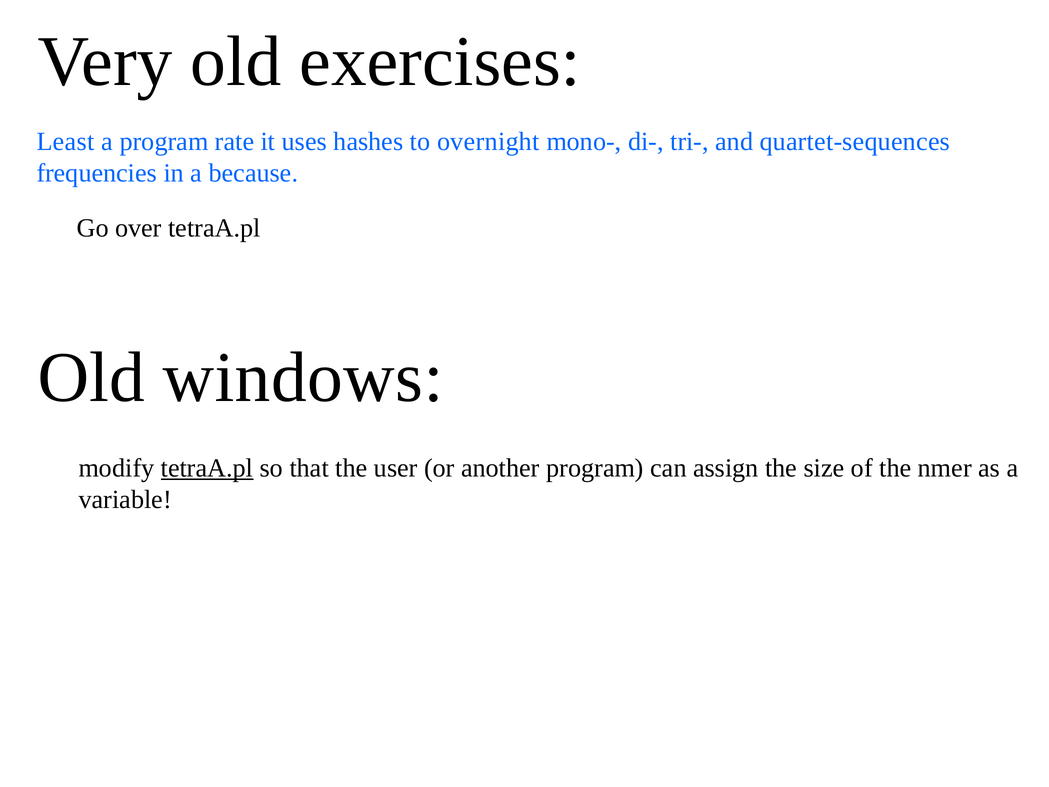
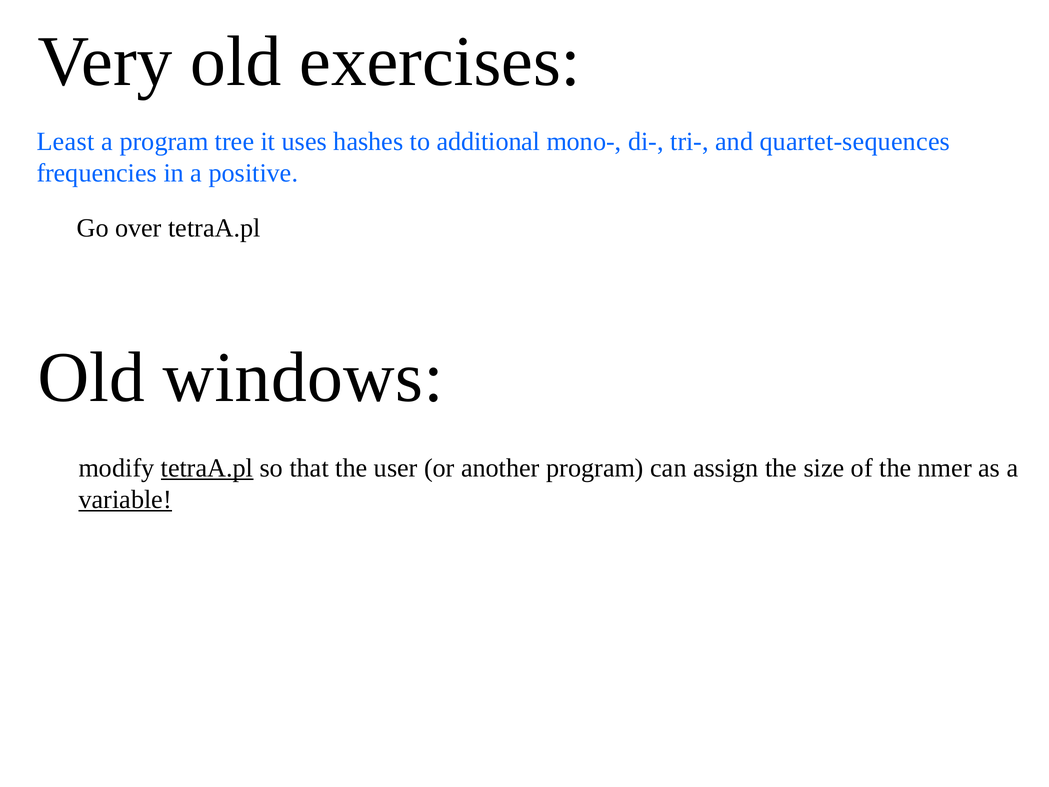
rate: rate -> tree
overnight: overnight -> additional
because: because -> positive
variable underline: none -> present
